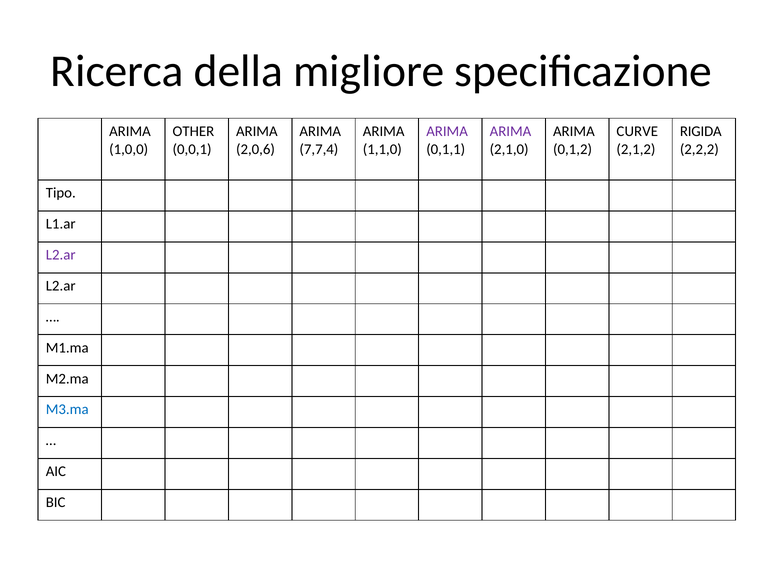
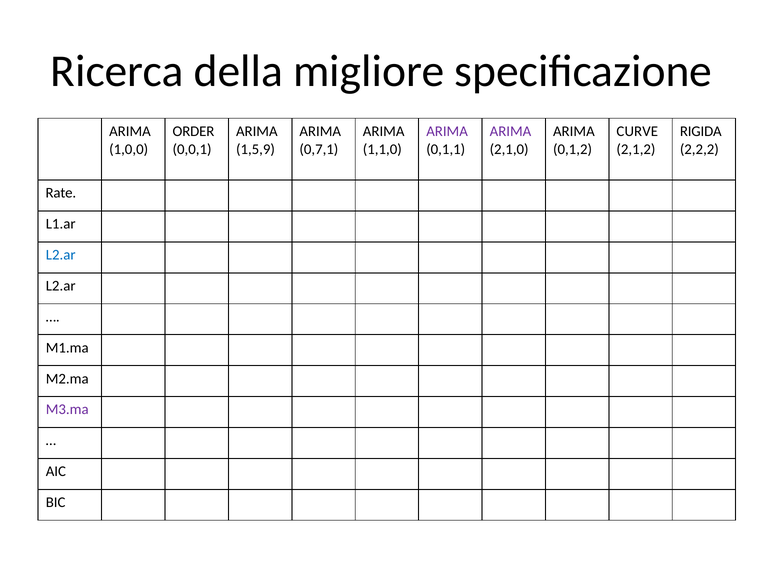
OTHER: OTHER -> ORDER
2,0,6: 2,0,6 -> 1,5,9
7,7,4: 7,7,4 -> 0,7,1
Tipo: Tipo -> Rate
L2.ar at (61, 255) colour: purple -> blue
M3.ma colour: blue -> purple
